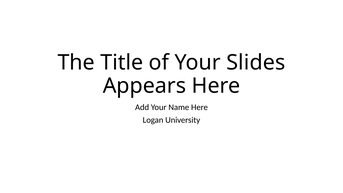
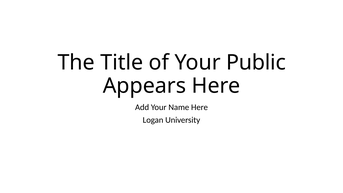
Slides: Slides -> Public
